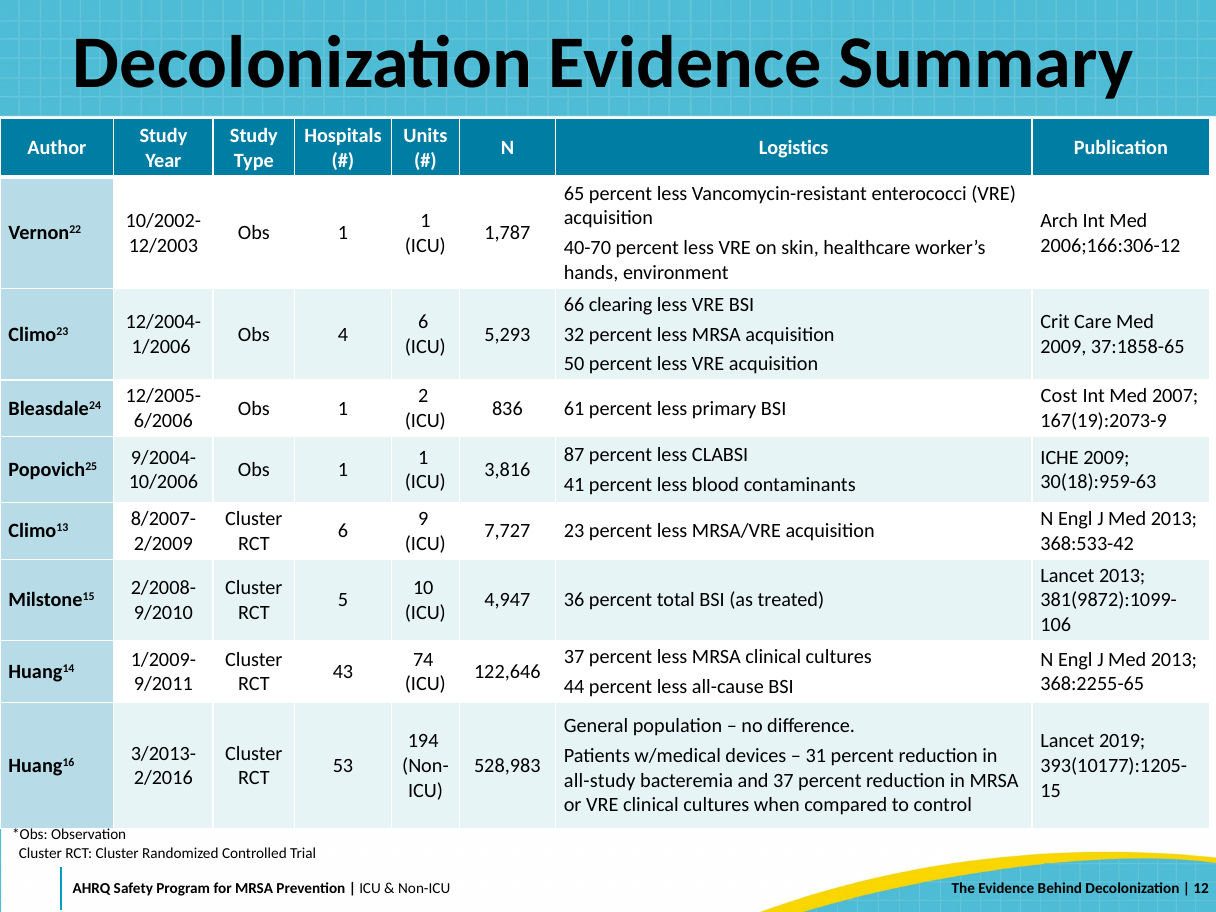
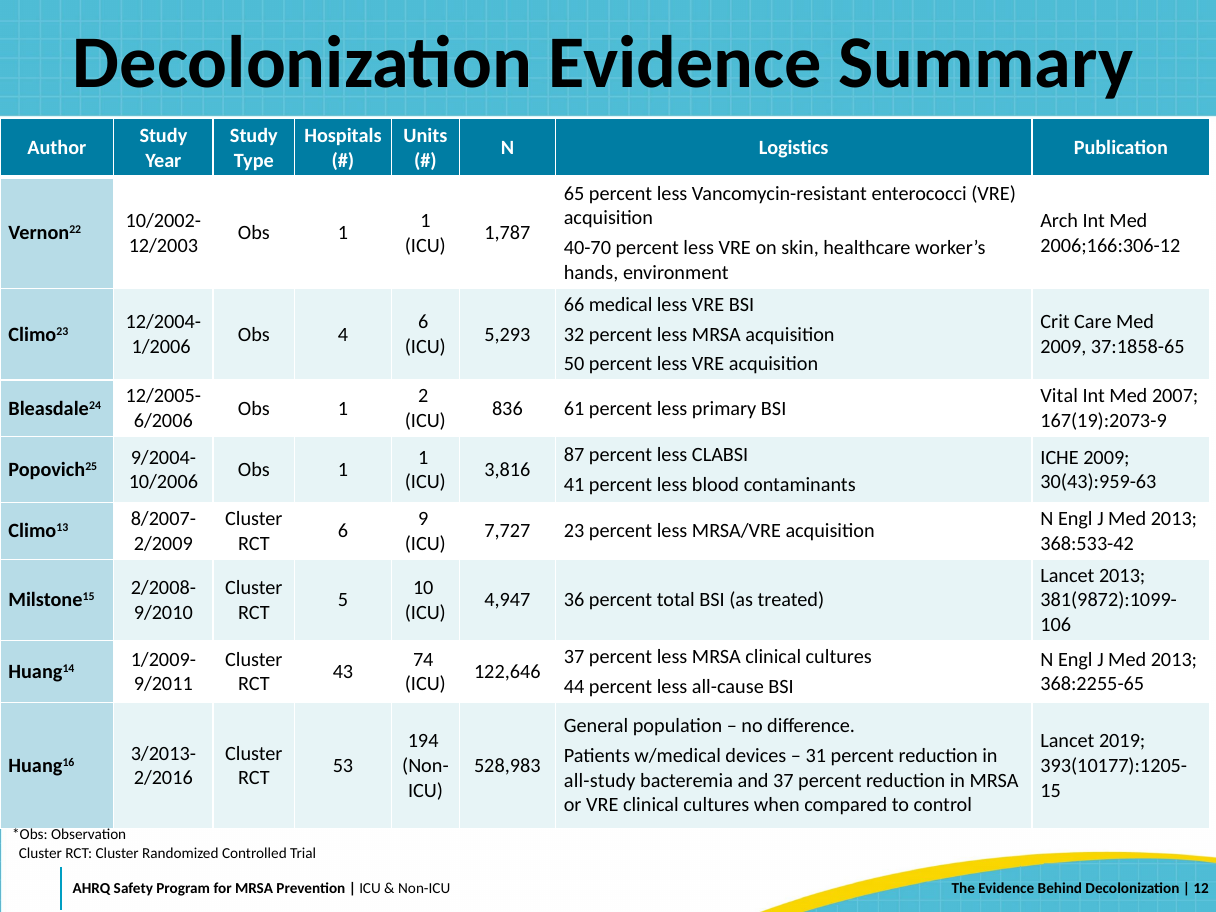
clearing: clearing -> medical
Cost: Cost -> Vital
30(18):959-63: 30(18):959-63 -> 30(43):959-63
